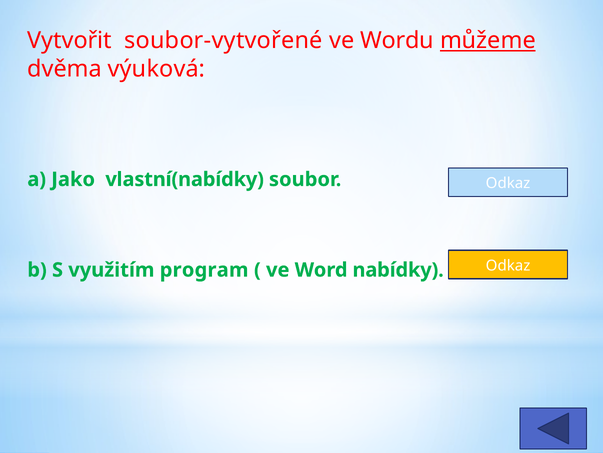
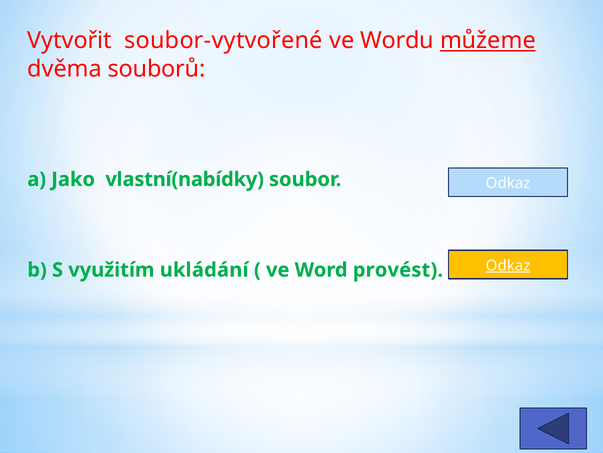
výuková: výuková -> souborů
Odkaz at (508, 265) underline: none -> present
program: program -> ukládání
nabídky: nabídky -> provést
